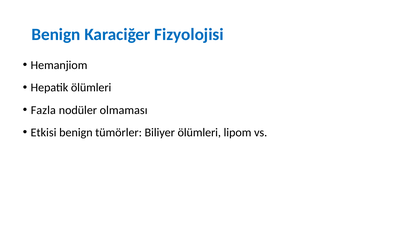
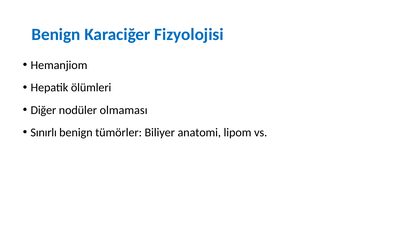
Fazla: Fazla -> Diğer
Etkisi: Etkisi -> Sınırlı
Biliyer ölümleri: ölümleri -> anatomi
